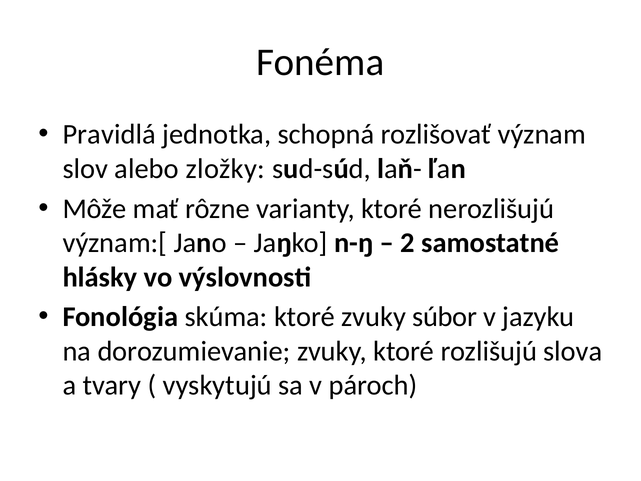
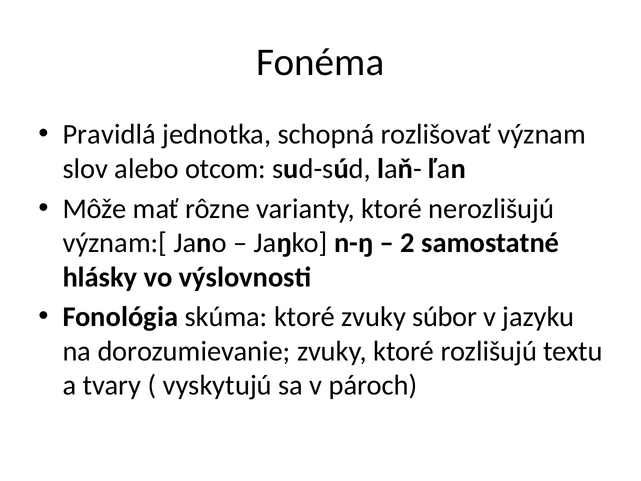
zložky: zložky -> otcom
slova: slova -> textu
